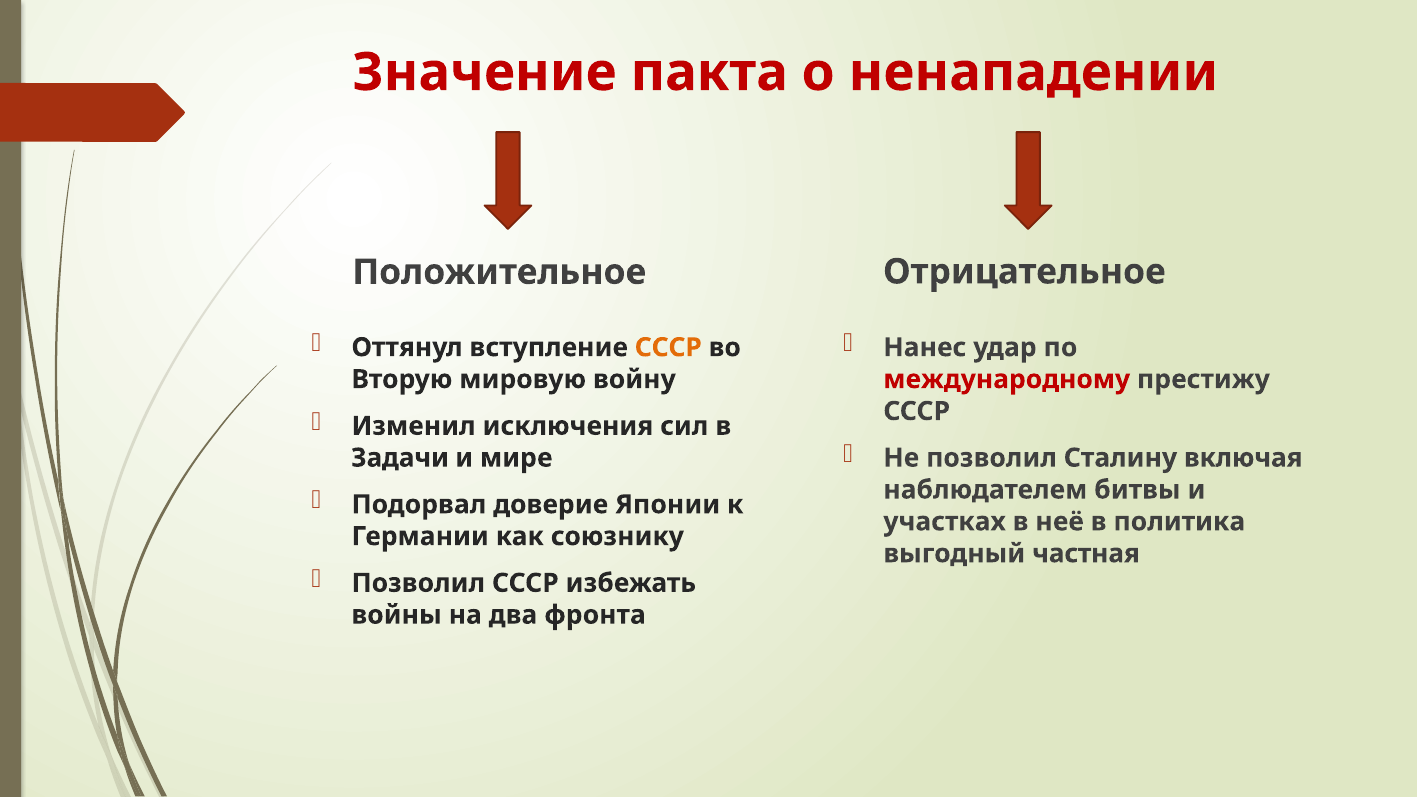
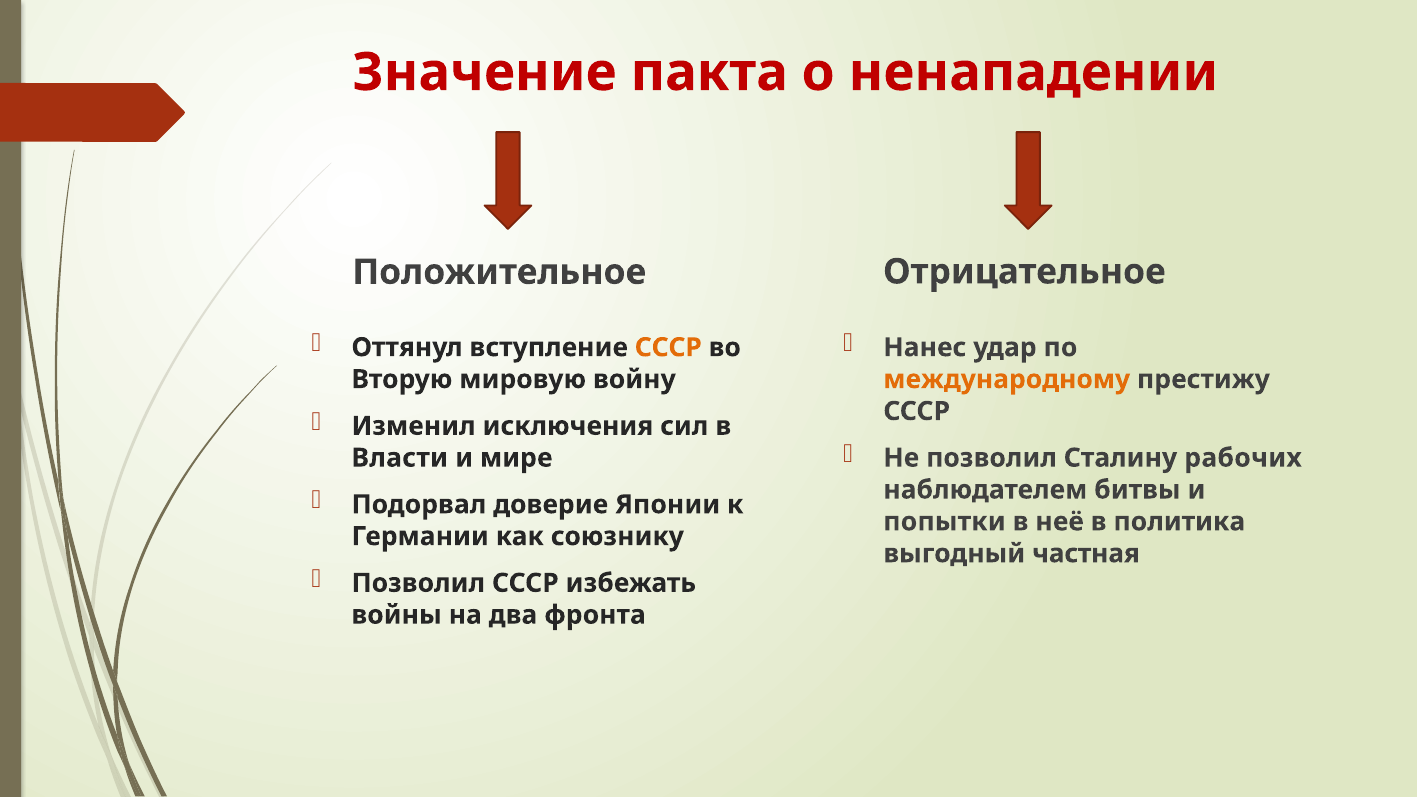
международному colour: red -> orange
включая: включая -> рабочих
Задачи: Задачи -> Власти
участках: участках -> попытки
